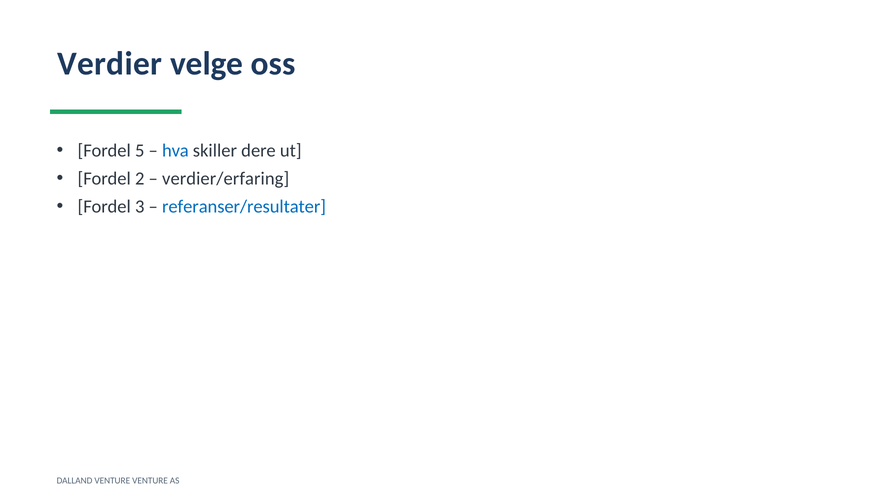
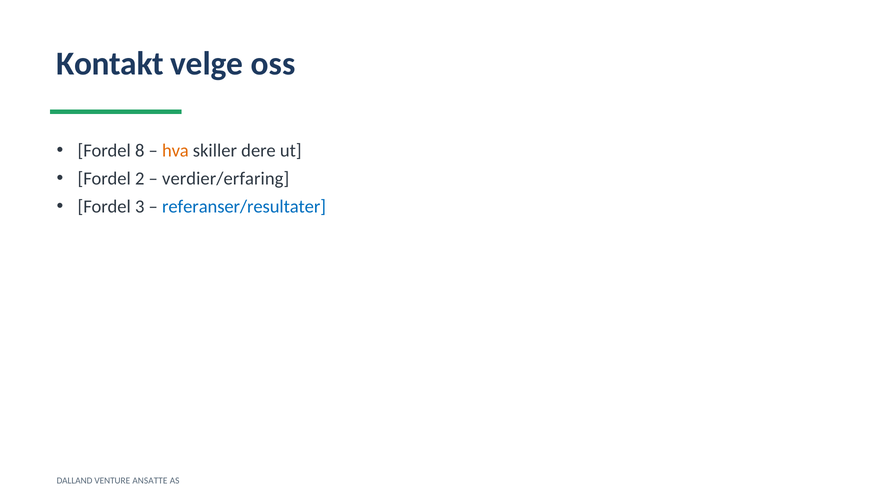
Verdier: Verdier -> Kontakt
5: 5 -> 8
hva colour: blue -> orange
VENTURE VENTURE: VENTURE -> ANSATTE
